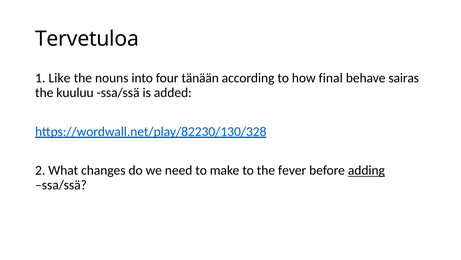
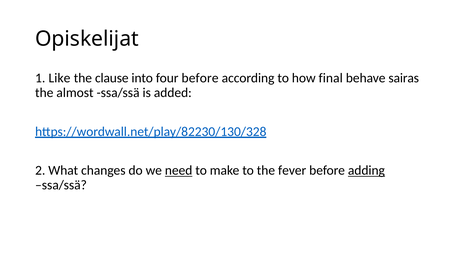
Tervetuloa: Tervetuloa -> Opiskelijat
nouns: nouns -> clause
four tänään: tänään -> before
kuuluu: kuuluu -> almost
need underline: none -> present
